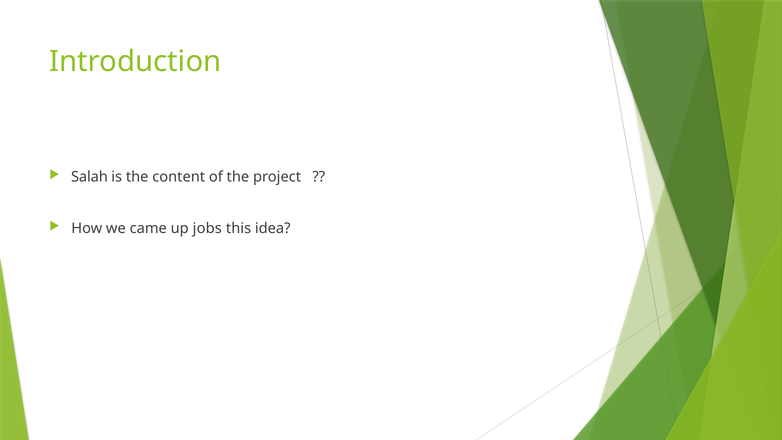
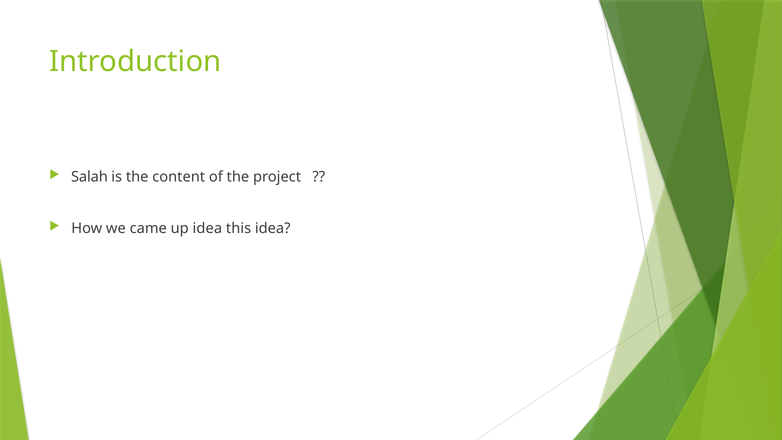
up jobs: jobs -> idea
